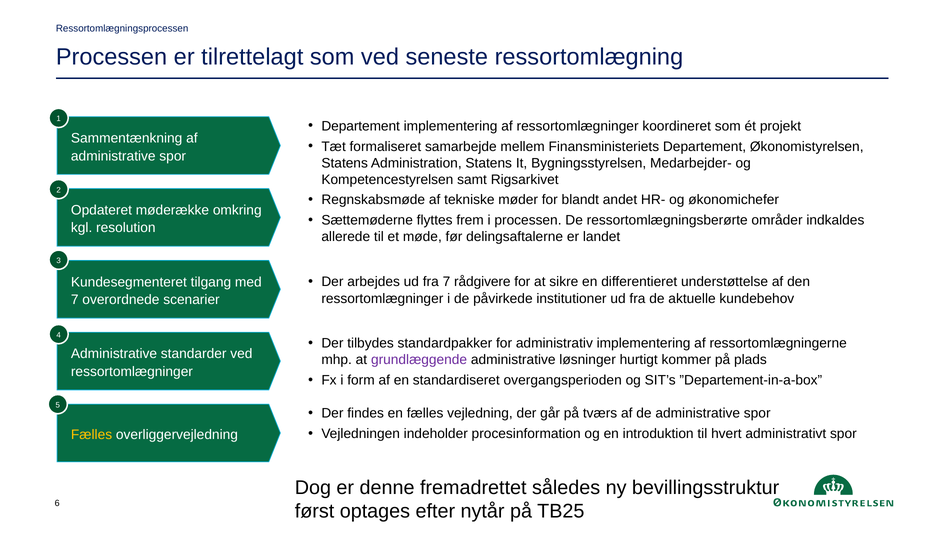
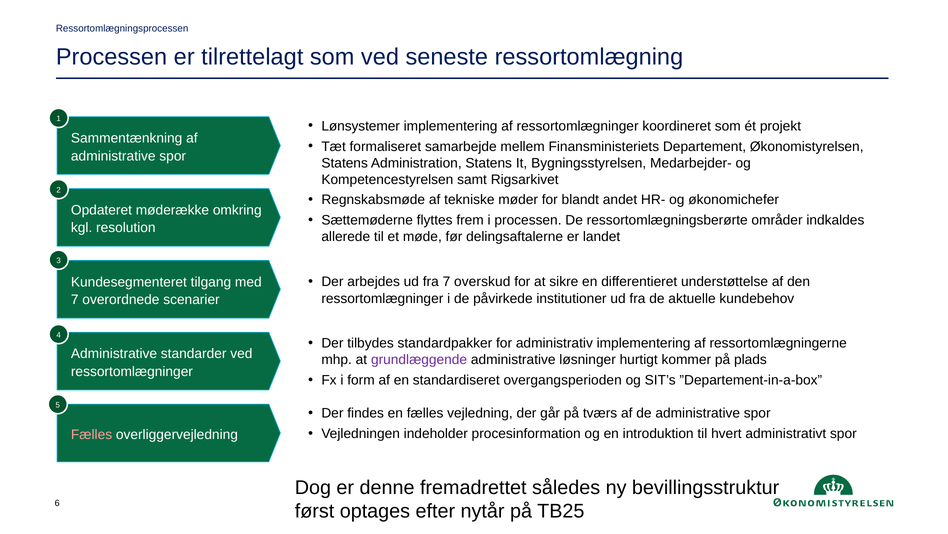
Departement at (361, 126): Departement -> Lønsystemer
rådgivere: rådgivere -> overskud
Fælles at (92, 434) colour: yellow -> pink
